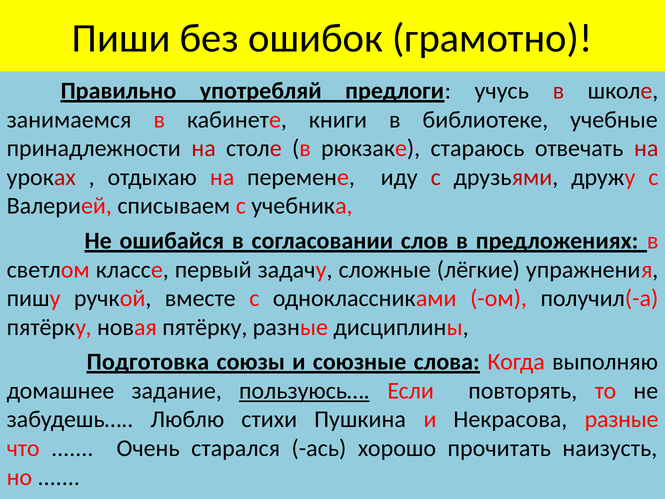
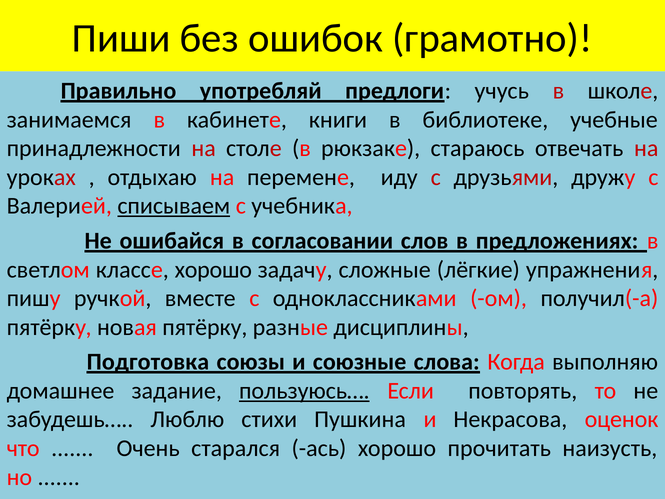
списываем underline: none -> present
классе первый: первый -> хорошо
Некрасова разные: разные -> оценок
